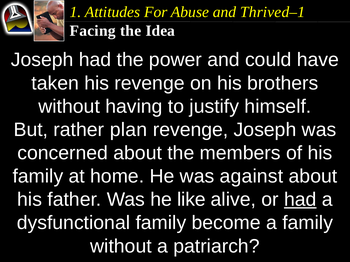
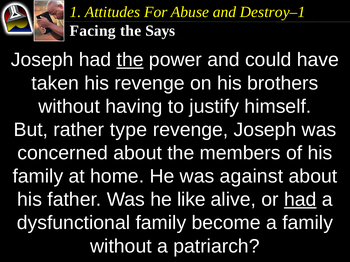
Thrived–1: Thrived–1 -> Destroy–1
Idea: Idea -> Says
the at (130, 60) underline: none -> present
plan: plan -> type
